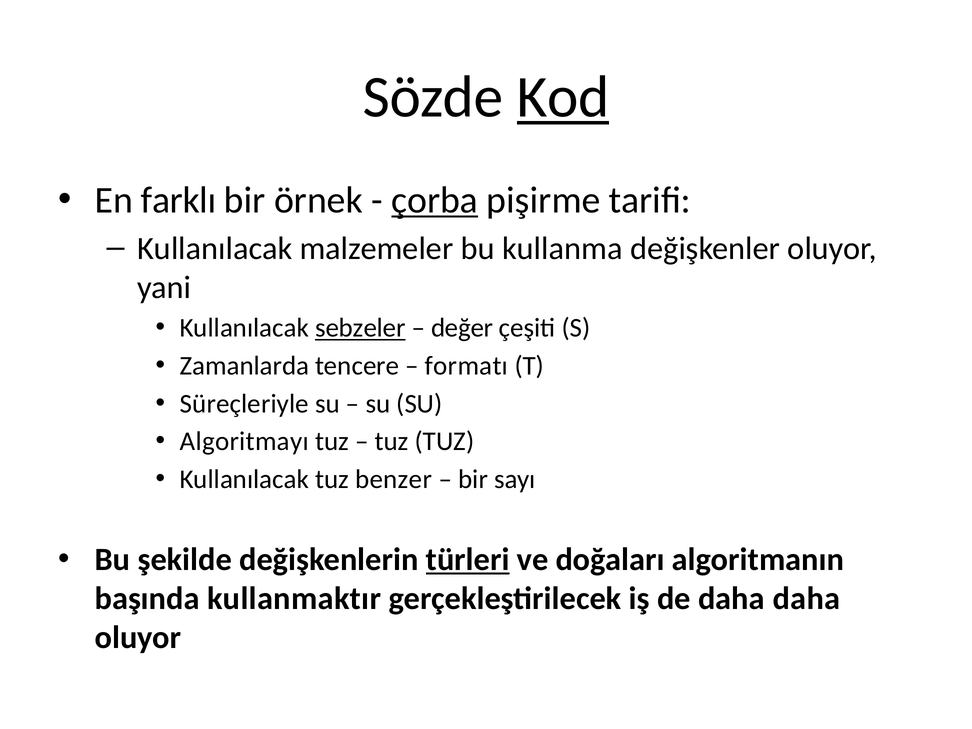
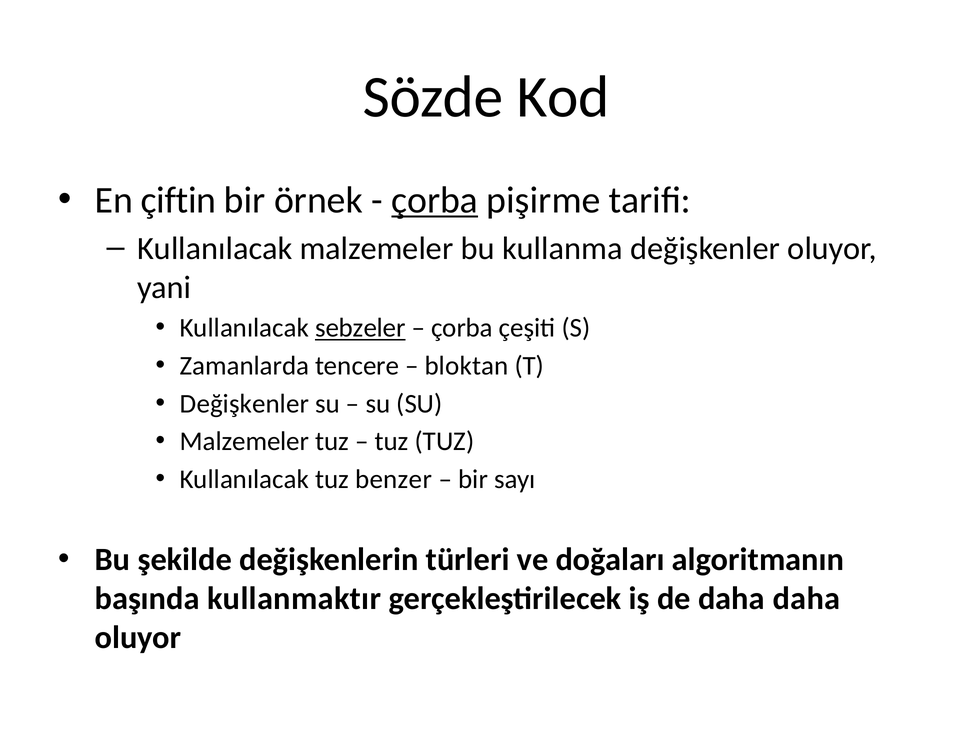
Kod underline: present -> none
farklı: farklı -> çiftin
değer at (462, 328): değer -> çorba
formatı: formatı -> bloktan
Süreçleriyle at (244, 404): Süreçleriyle -> Değişkenler
Algoritmayı at (244, 441): Algoritmayı -> Malzemeler
türleri underline: present -> none
